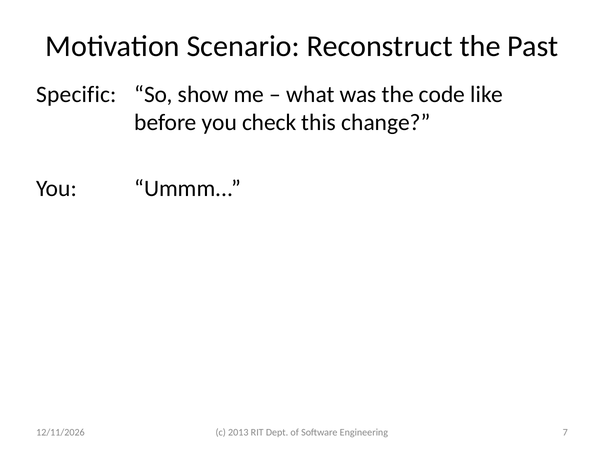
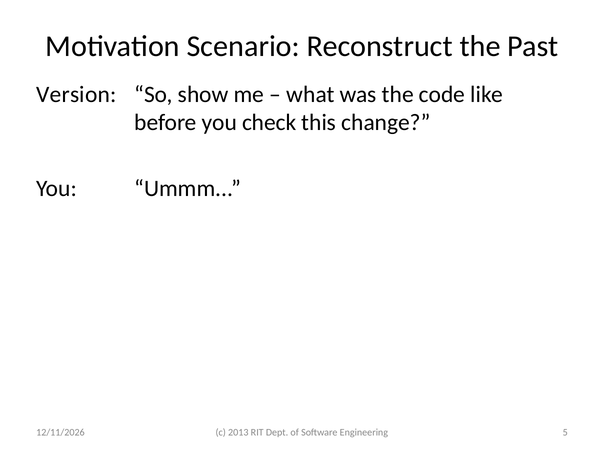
Specific: Specific -> Version
7: 7 -> 5
